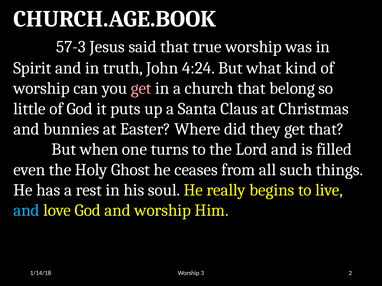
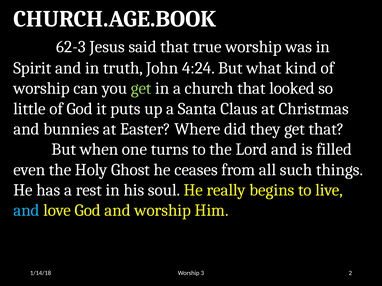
57-3: 57-3 -> 62-3
get at (141, 88) colour: pink -> light green
belong: belong -> looked
